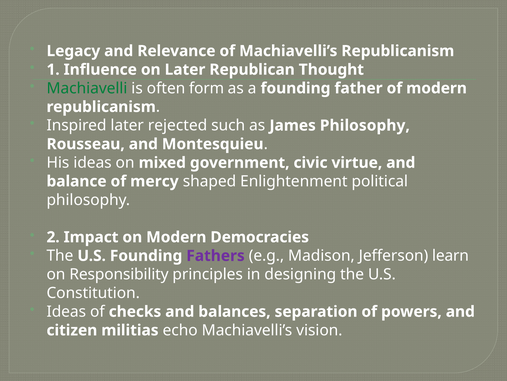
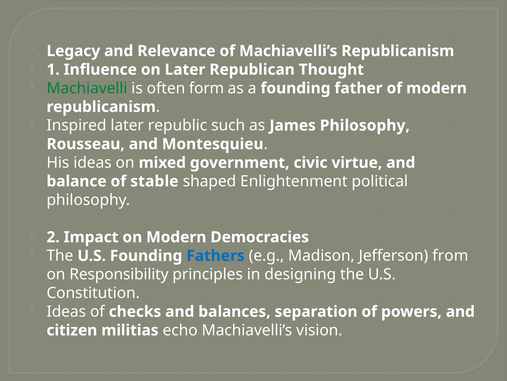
rejected: rejected -> republic
mercy: mercy -> stable
Fathers colour: purple -> blue
learn: learn -> from
